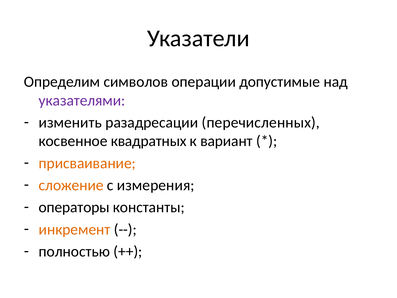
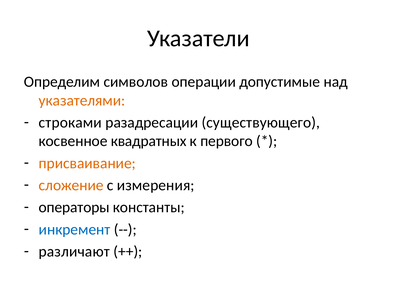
указателями colour: purple -> orange
изменить: изменить -> строками
перечисленных: перечисленных -> существующего
вариант: вариант -> первого
инкремент colour: orange -> blue
полностью: полностью -> различают
